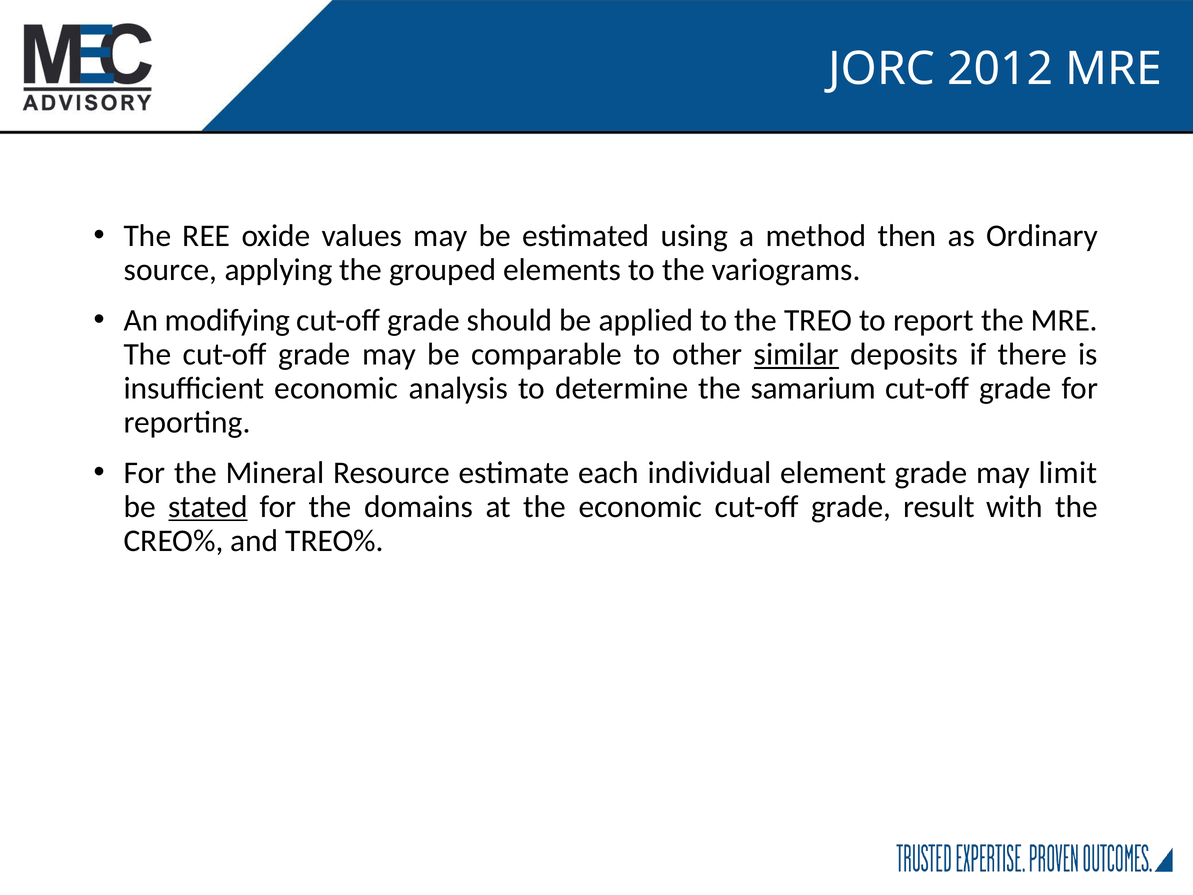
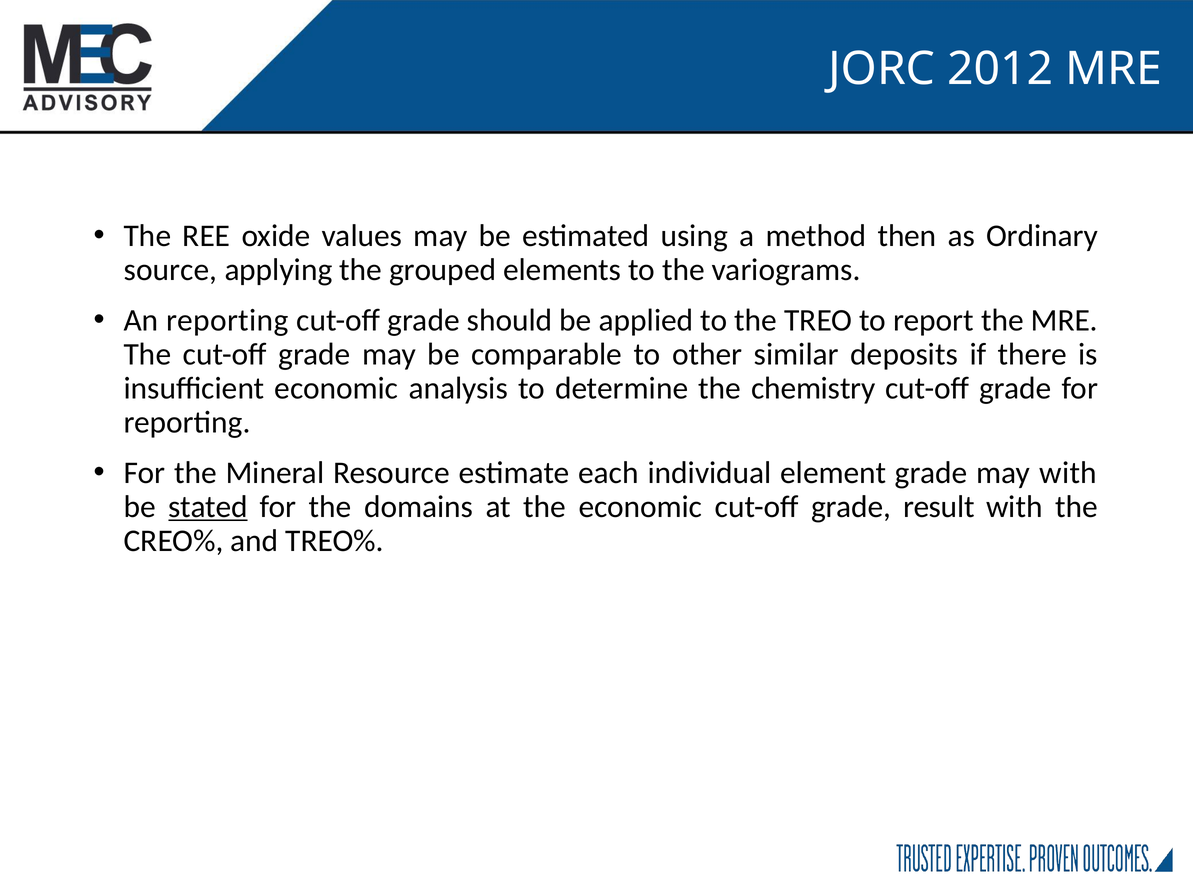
An modifying: modifying -> reporting
similar underline: present -> none
samarium: samarium -> chemistry
may limit: limit -> with
